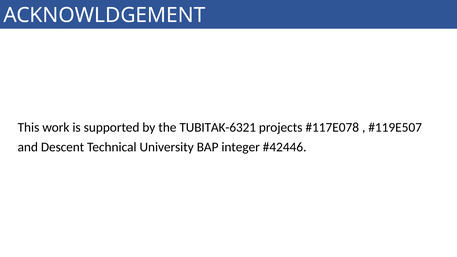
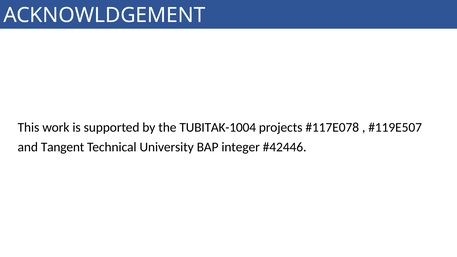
TUBITAK-6321: TUBITAK-6321 -> TUBITAK-1004
Descent: Descent -> Tangent
